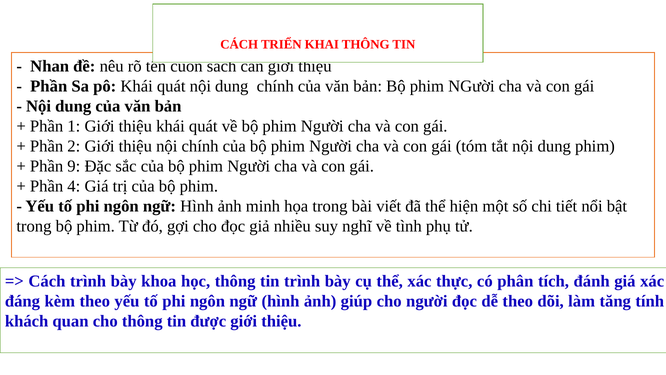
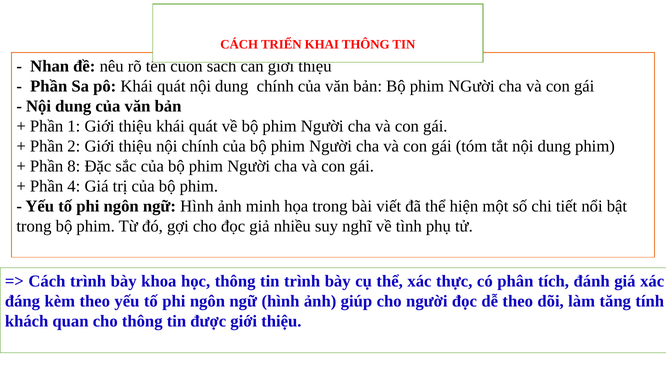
9: 9 -> 8
